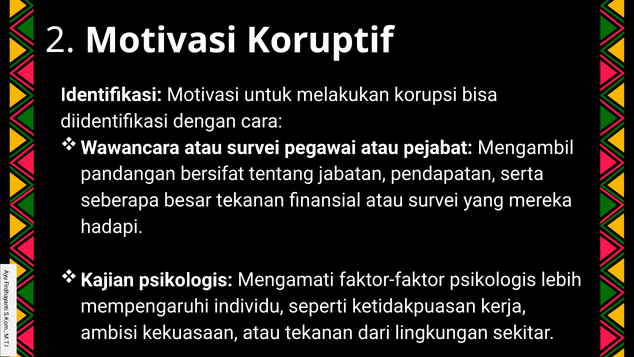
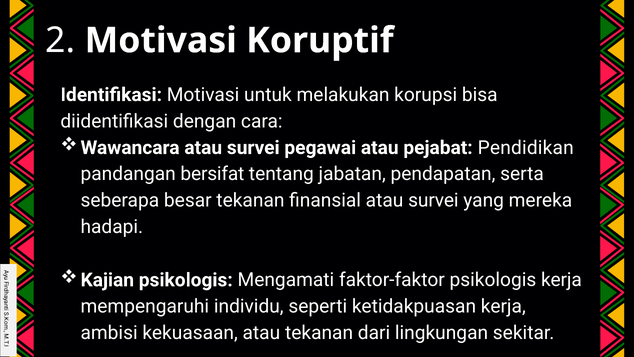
Mengambil: Mengambil -> Pendidikan
psikologis lebih: lebih -> kerja
